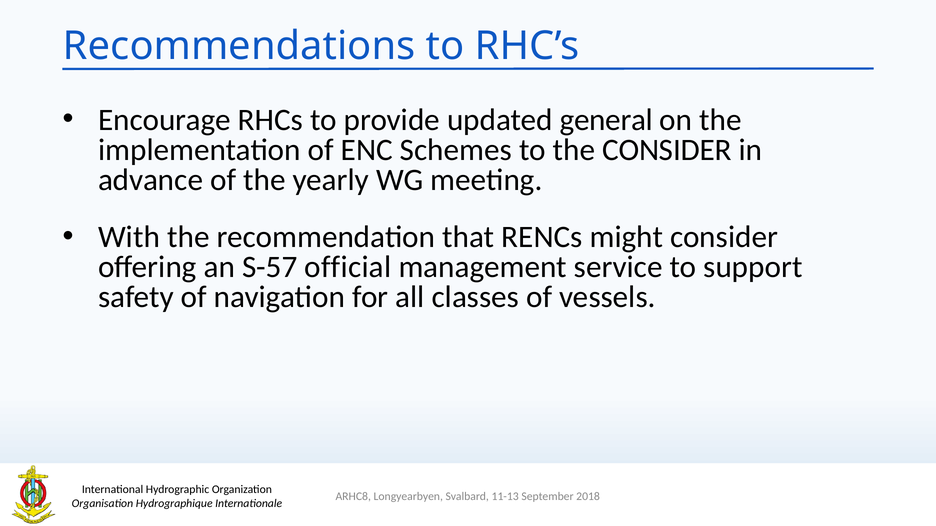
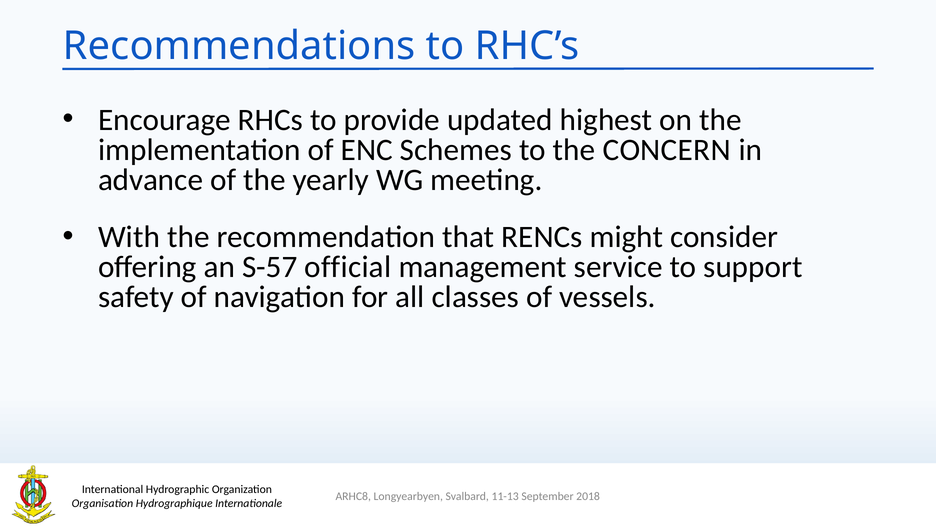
general: general -> highest
the CONSIDER: CONSIDER -> CONCERN
